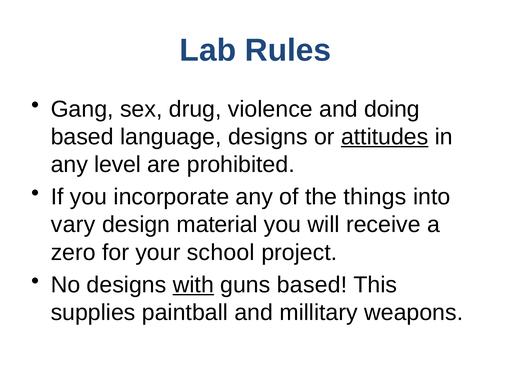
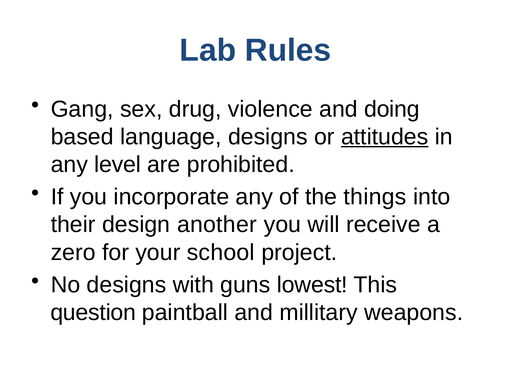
vary: vary -> their
material: material -> another
with underline: present -> none
guns based: based -> lowest
supplies: supplies -> question
